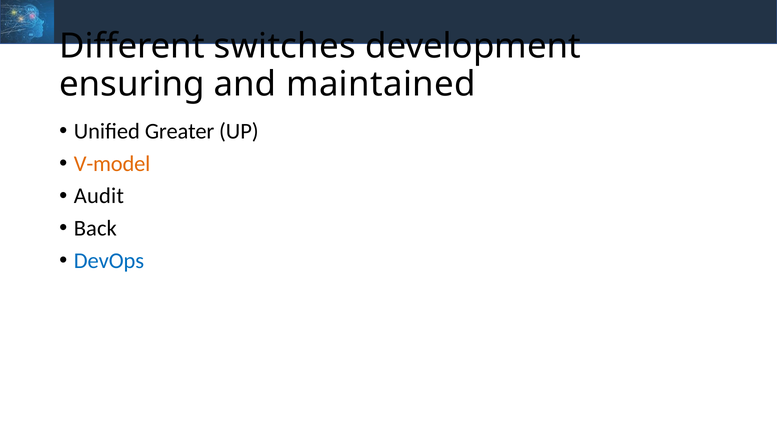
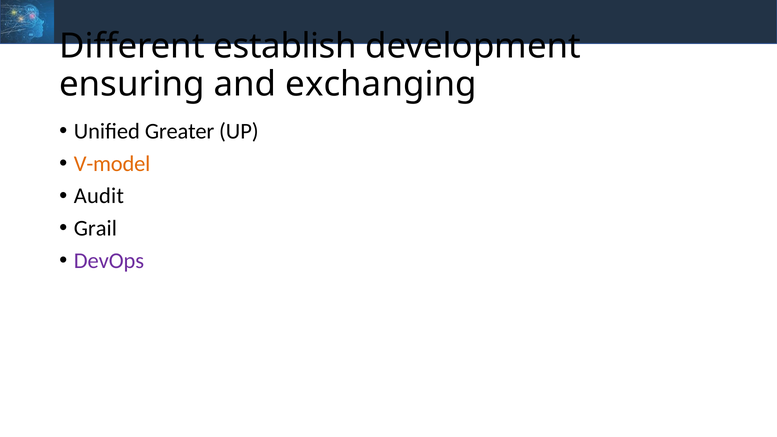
switches: switches -> establish
maintained: maintained -> exchanging
Back: Back -> Grail
DevOps colour: blue -> purple
